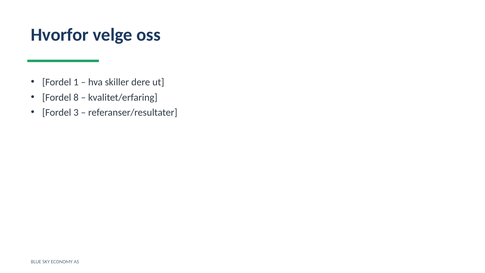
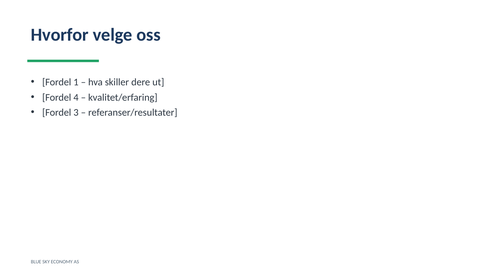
8: 8 -> 4
